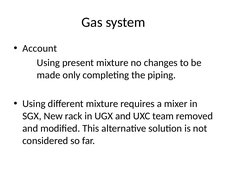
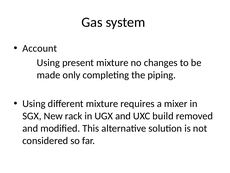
team: team -> build
